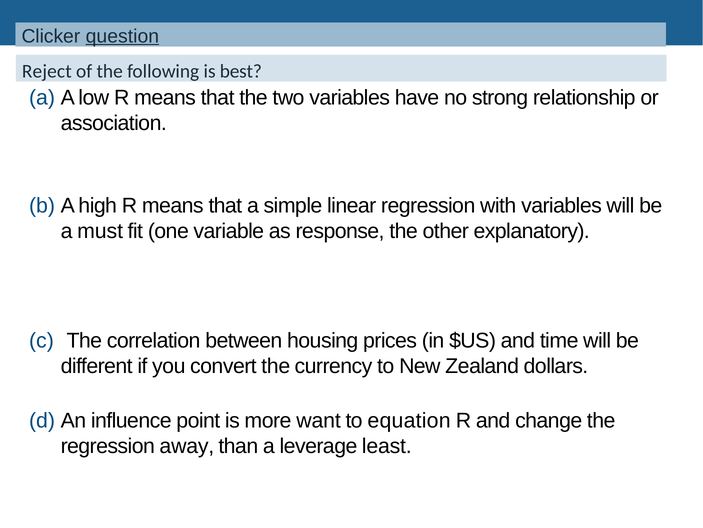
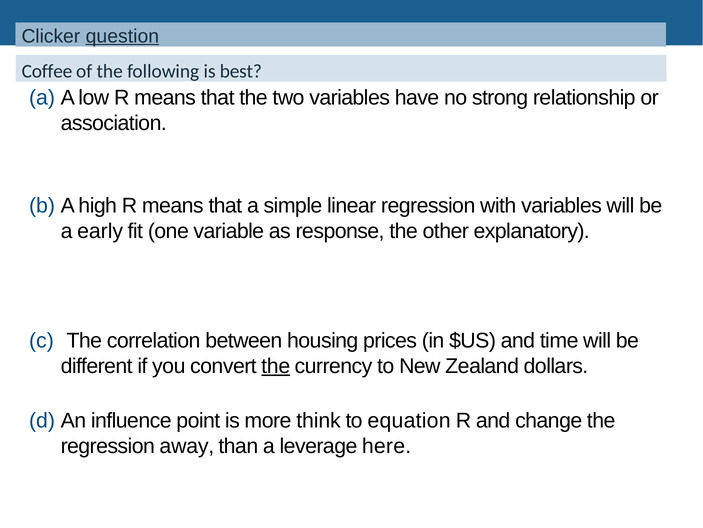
Reject: Reject -> Coffee
must: must -> early
the at (276, 366) underline: none -> present
want: want -> think
least: least -> here
